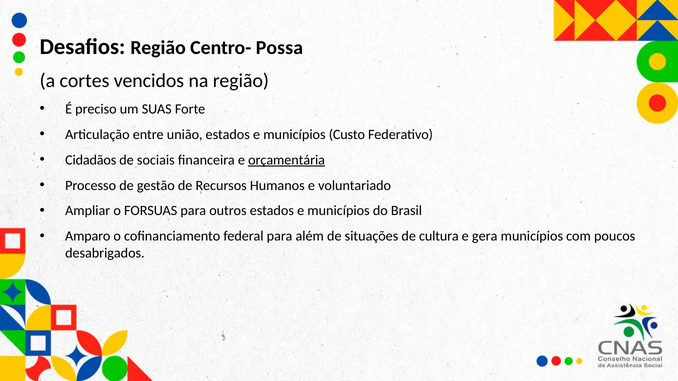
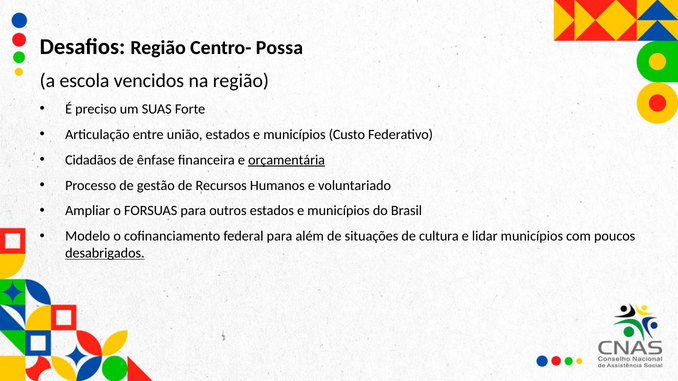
cortes: cortes -> escola
sociais: sociais -> ênfase
Amparo: Amparo -> Modelo
gera: gera -> lidar
desabrigados underline: none -> present
